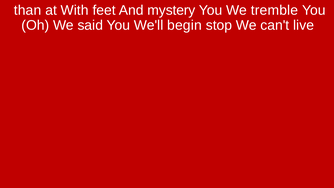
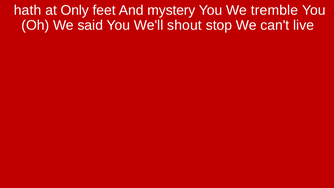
than: than -> hath
With: With -> Only
begin: begin -> shout
